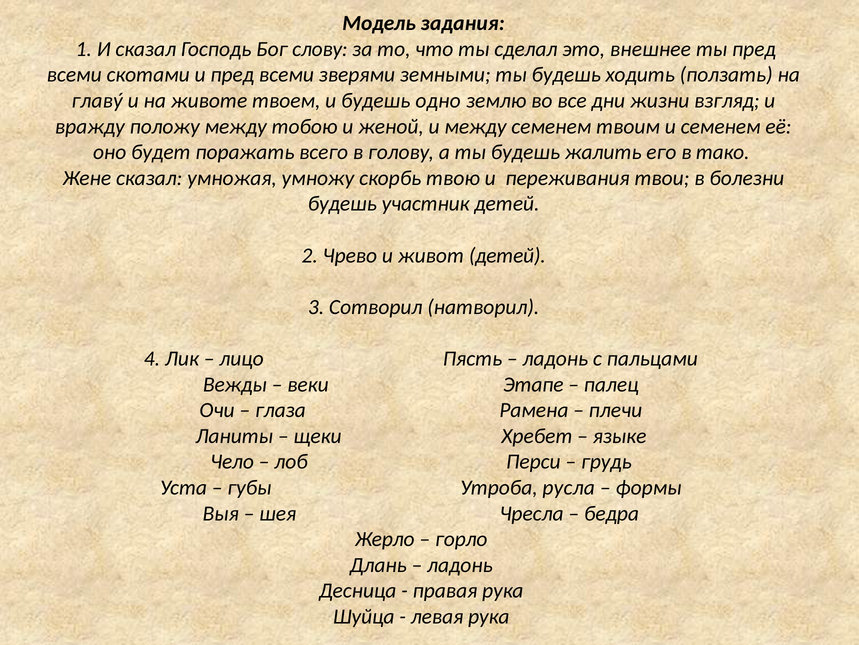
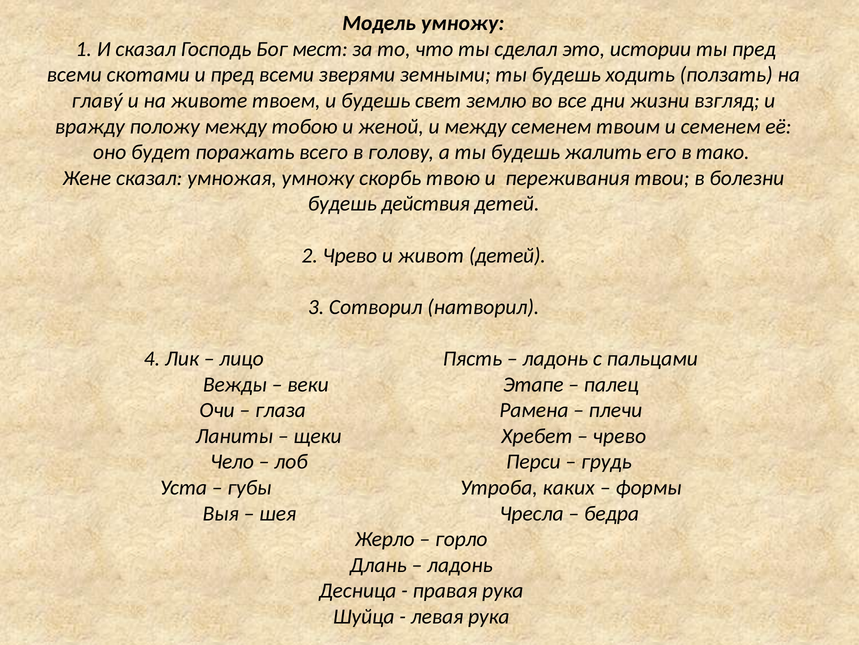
Модель задания: задания -> умножу
слову: слову -> мест
внешнее: внешнее -> истории
одно: одно -> свет
участник: участник -> действия
языке at (620, 436): языке -> чрево
русла: русла -> каких
